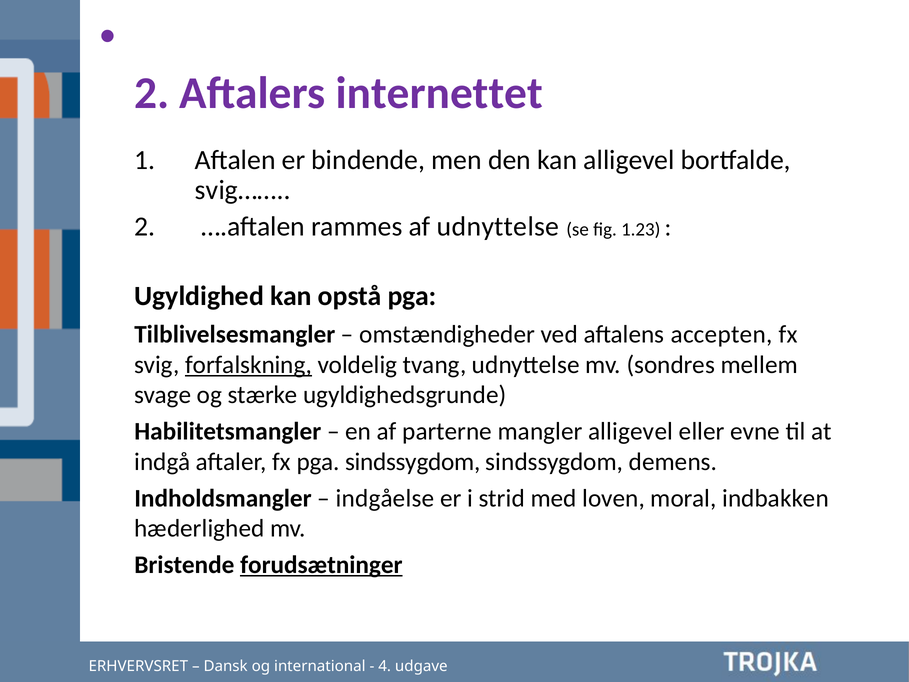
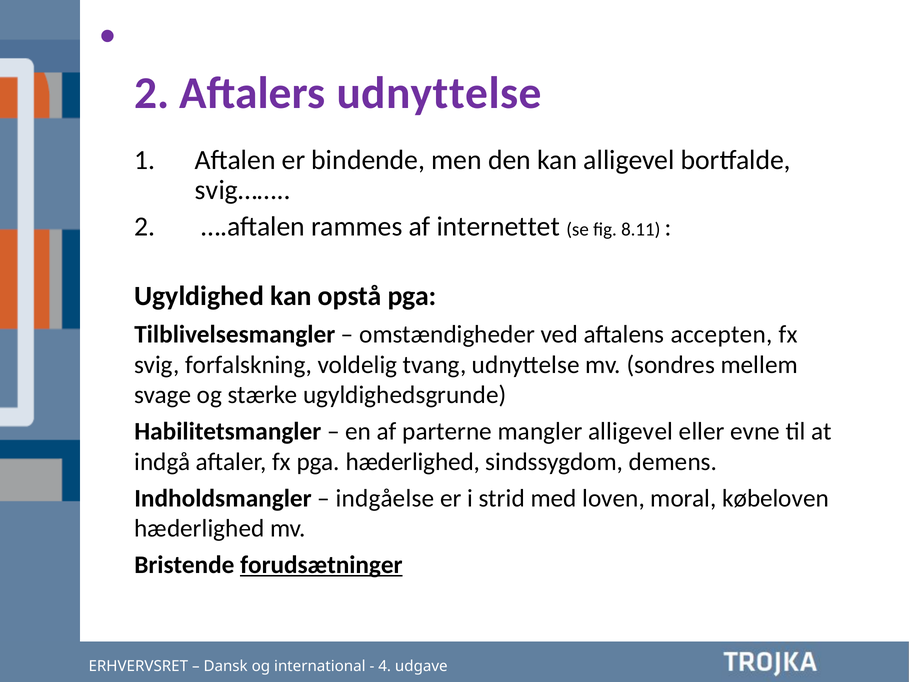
Aftalers internettet: internettet -> udnyttelse
af udnyttelse: udnyttelse -> internettet
1.23: 1.23 -> 8.11
forfalskning underline: present -> none
pga sindssygdom: sindssygdom -> hæderlighed
indbakken: indbakken -> købeloven
